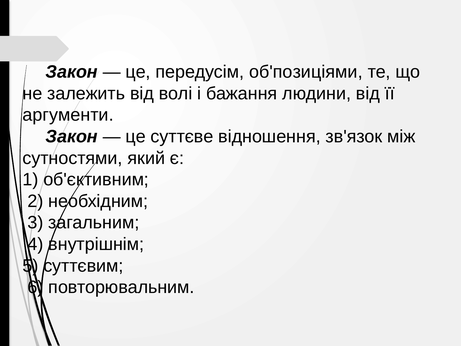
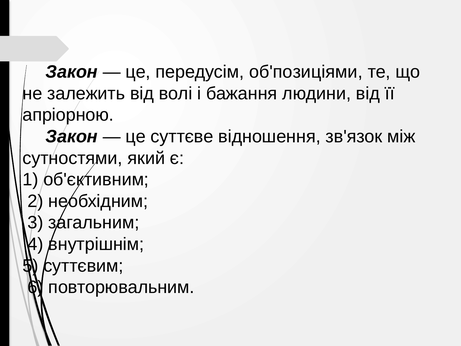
аргументи: аргументи -> апріорною
